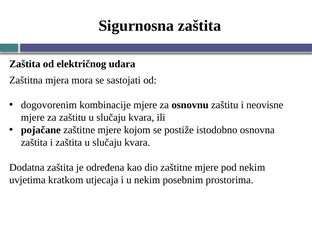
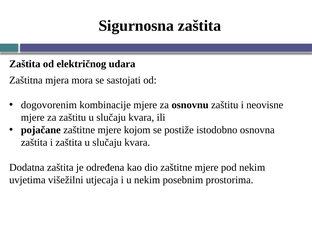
kratkom: kratkom -> višežilni
